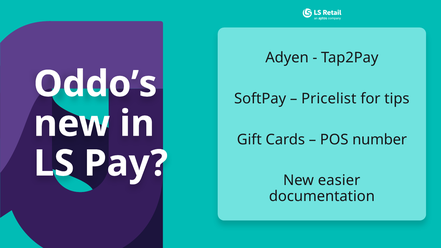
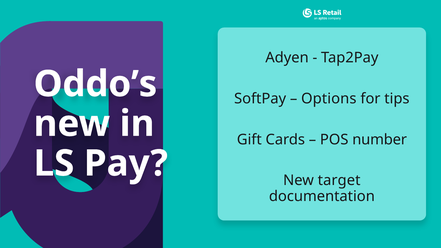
Pricelist: Pricelist -> Options
easier: easier -> target
